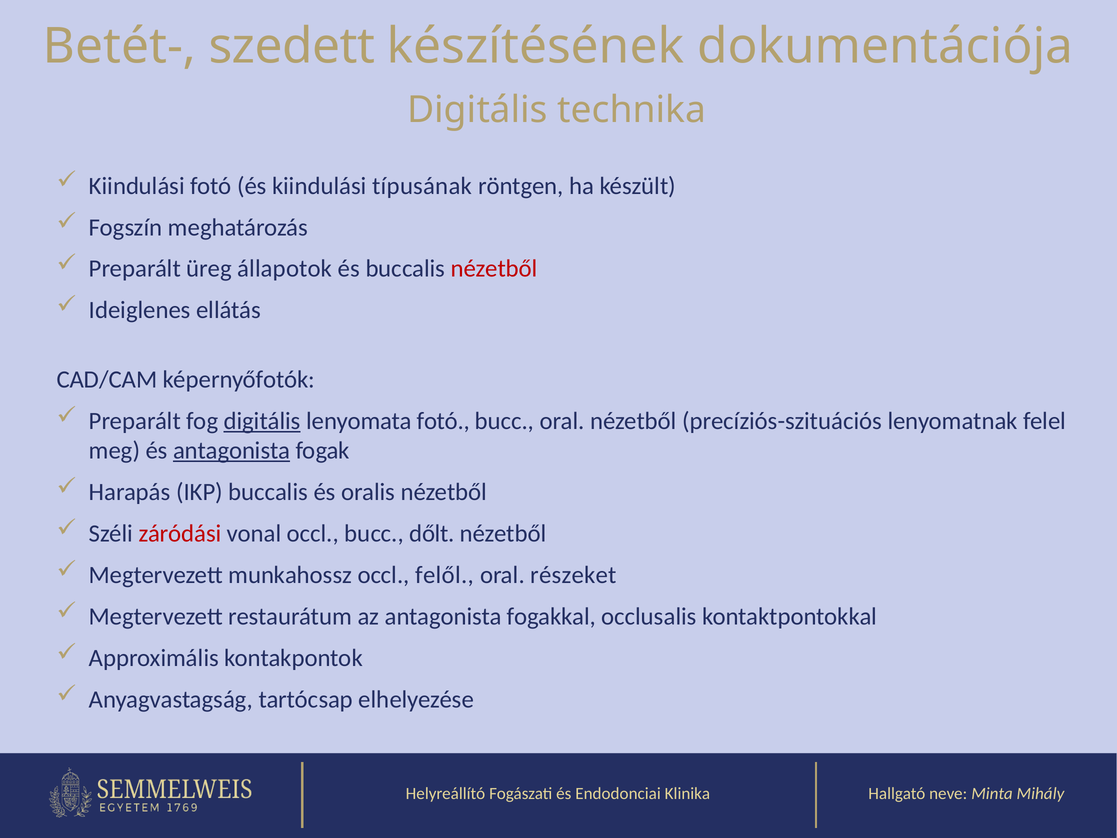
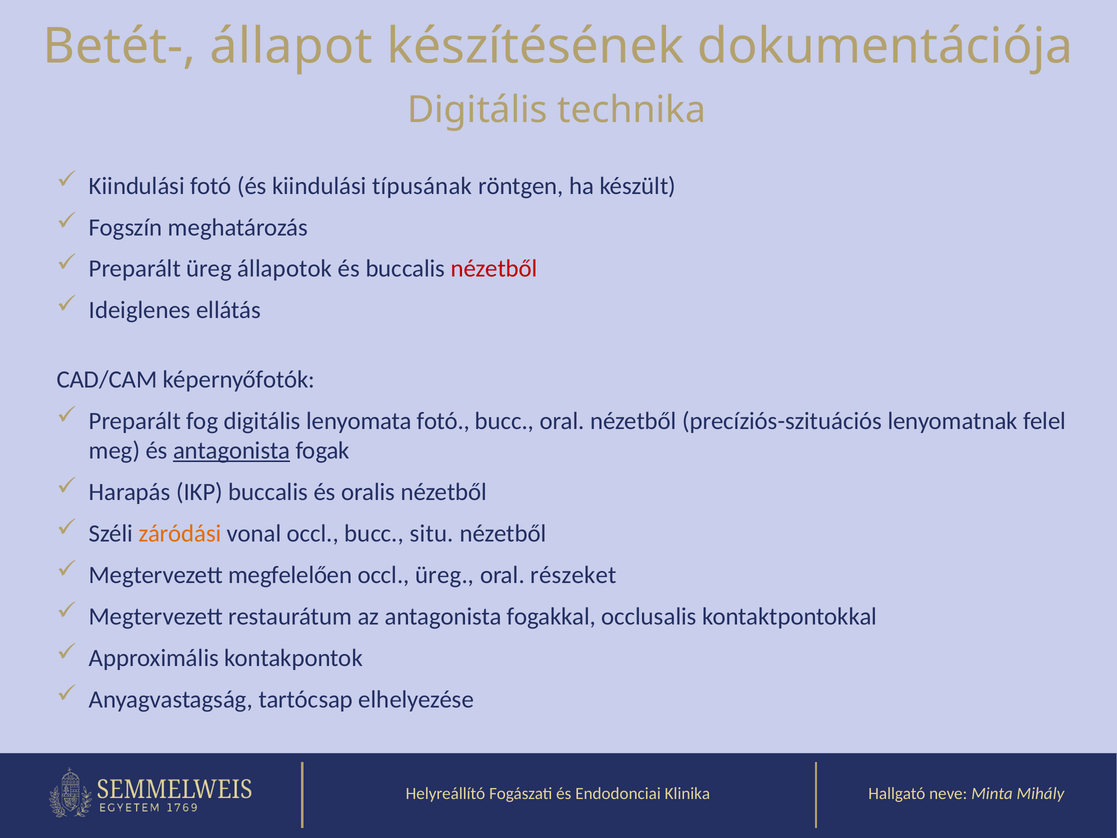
szedett: szedett -> állapot
digitális at (262, 421) underline: present -> none
záródási colour: red -> orange
dőlt: dőlt -> situ
munkahossz: munkahossz -> megfelelően
occl felől: felől -> üreg
